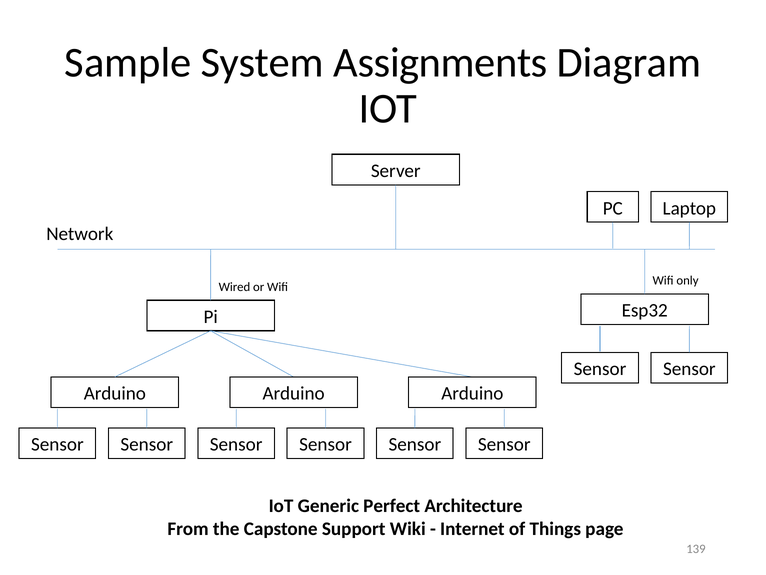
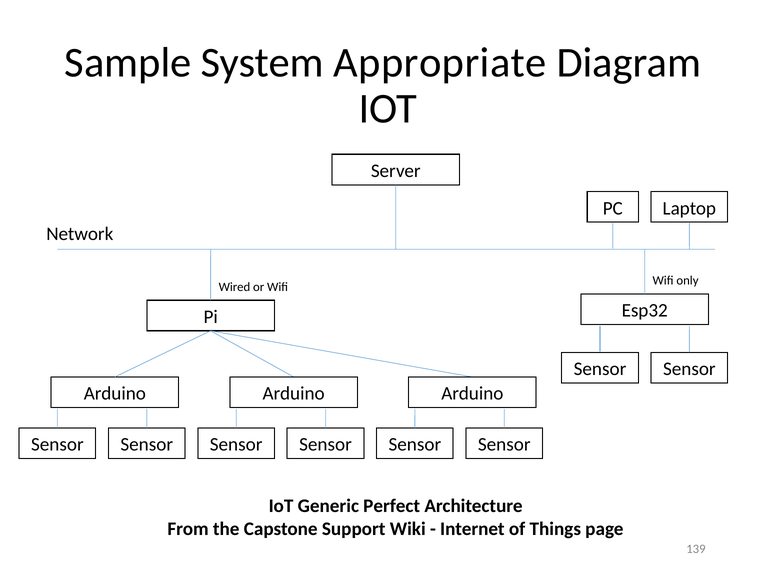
Assignments: Assignments -> Appropriate
